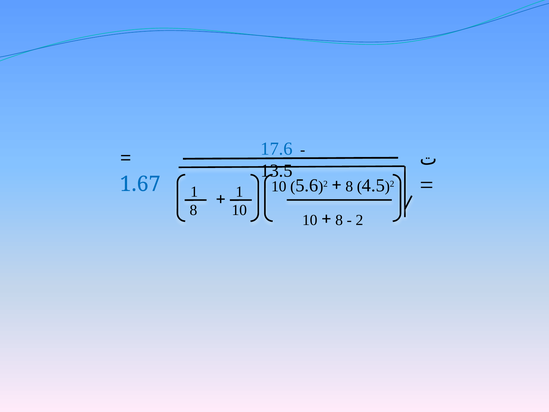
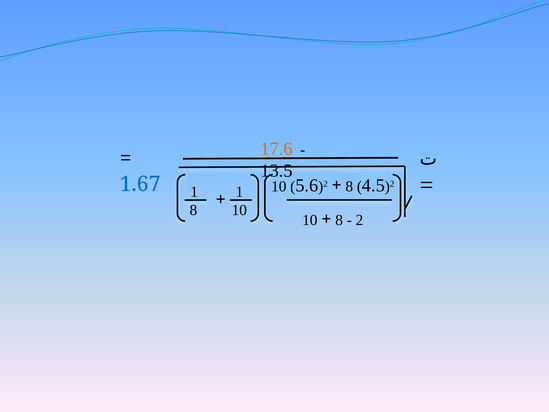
17.6 colour: blue -> orange
